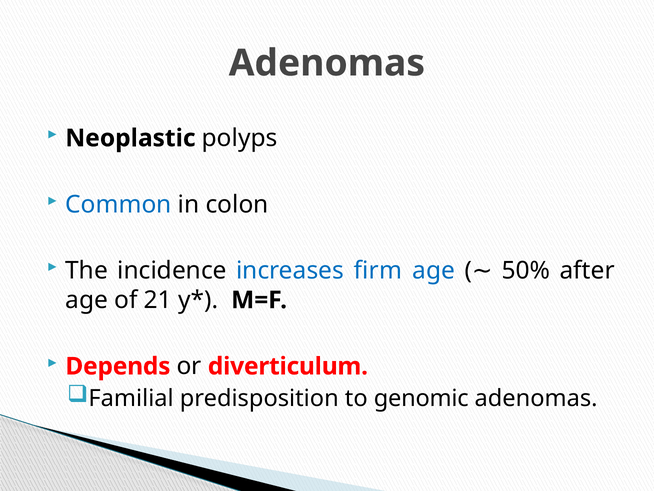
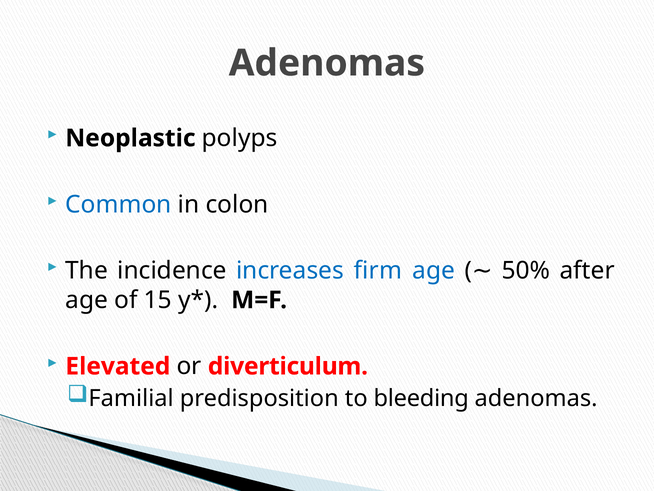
21: 21 -> 15
Depends: Depends -> Elevated
genomic: genomic -> bleeding
